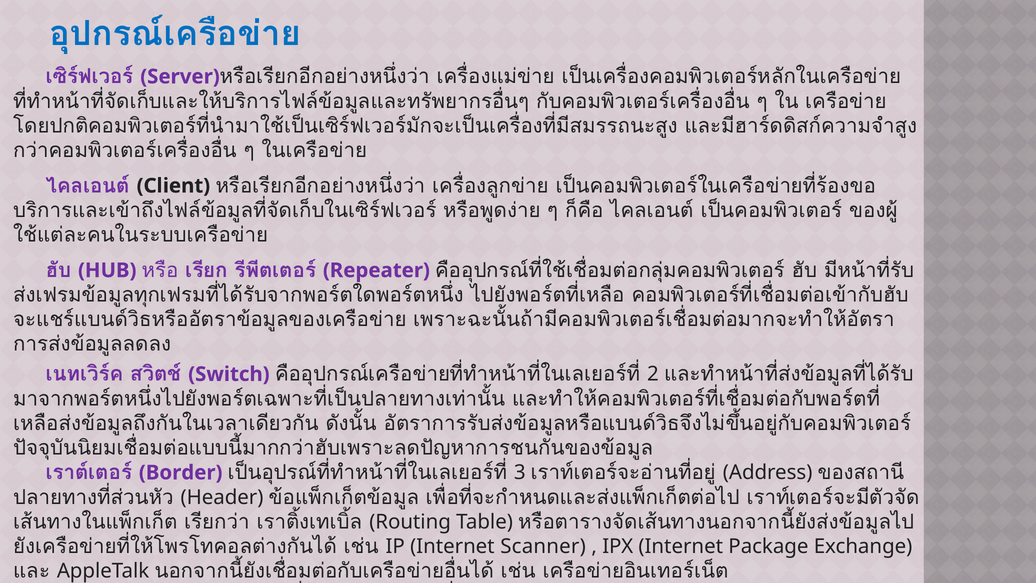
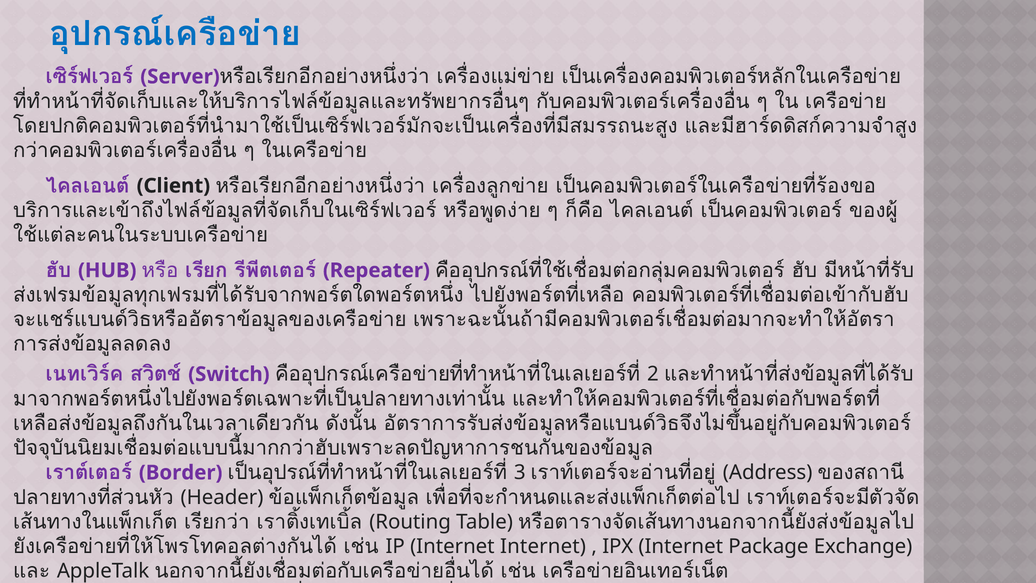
Internet Scanner: Scanner -> Internet
